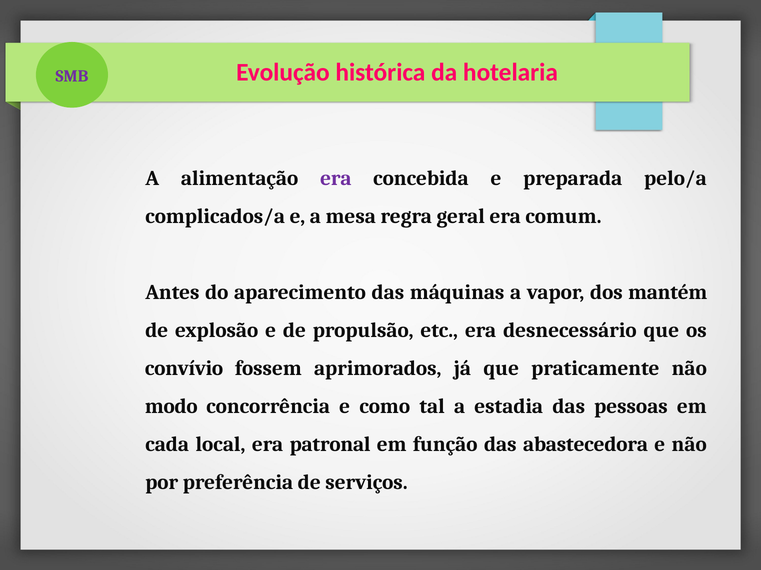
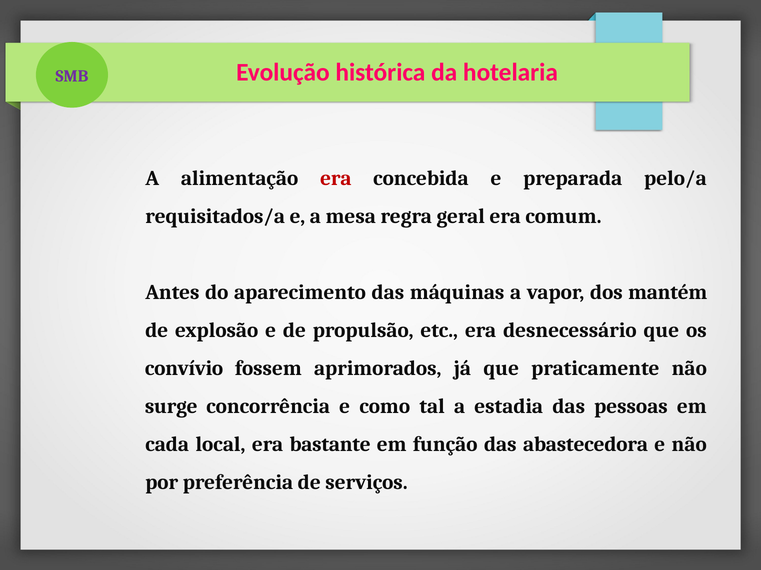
era at (336, 179) colour: purple -> red
complicados/a: complicados/a -> requisitados/a
modo: modo -> surge
patronal: patronal -> bastante
